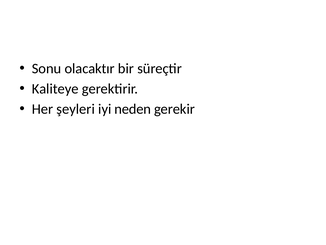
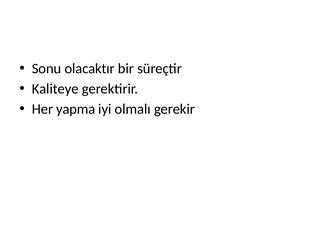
şeyleri: şeyleri -> yapma
neden: neden -> olmalı
